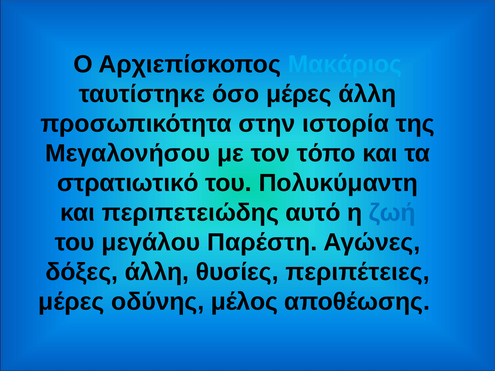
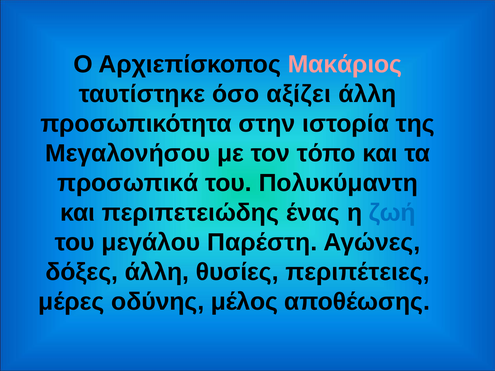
Μακάριος colour: light blue -> pink
όσο μέρες: μέρες -> αξίζει
στρατιωτικό: στρατιωτικό -> προσωπικά
αυτό: αυτό -> ένας
